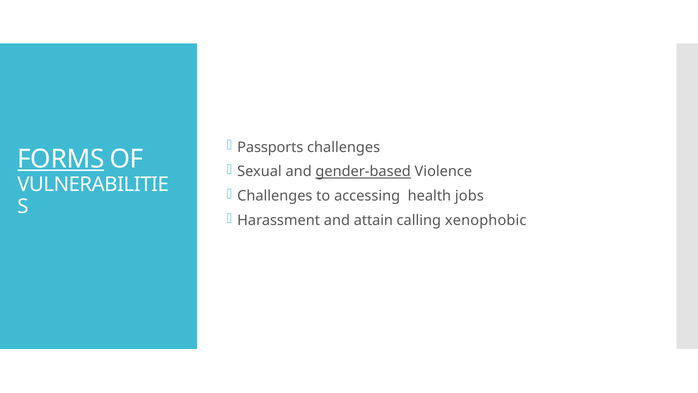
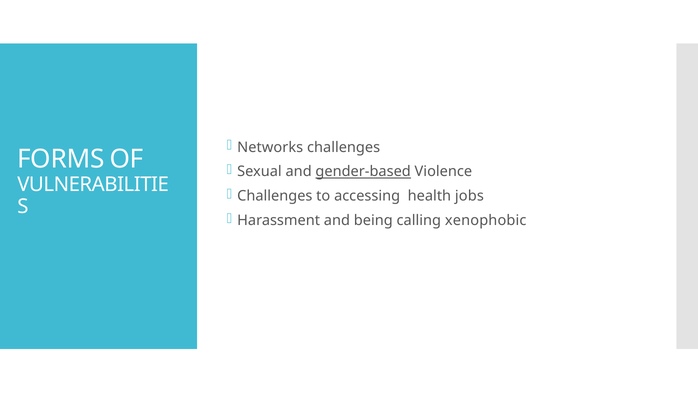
Passports: Passports -> Networks
FORMS underline: present -> none
attain: attain -> being
